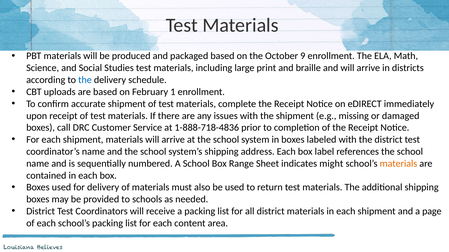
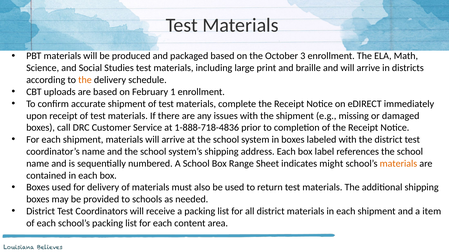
9: 9 -> 3
the at (85, 80) colour: blue -> orange
page: page -> item
